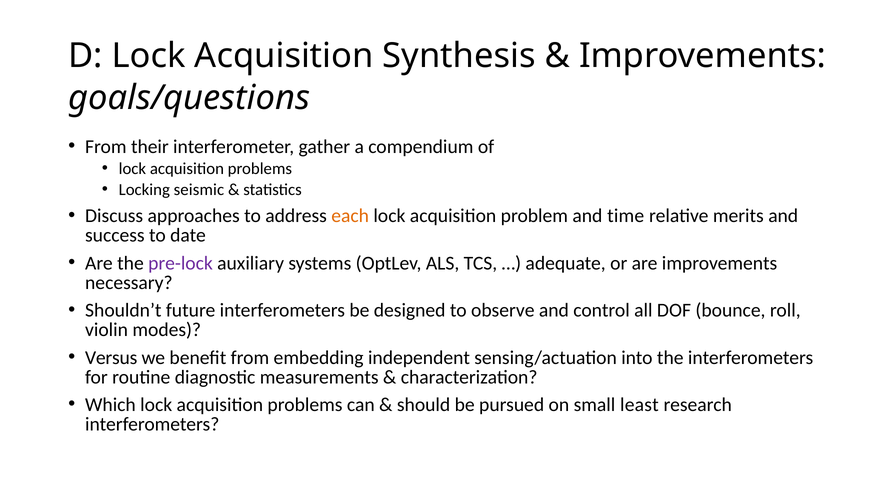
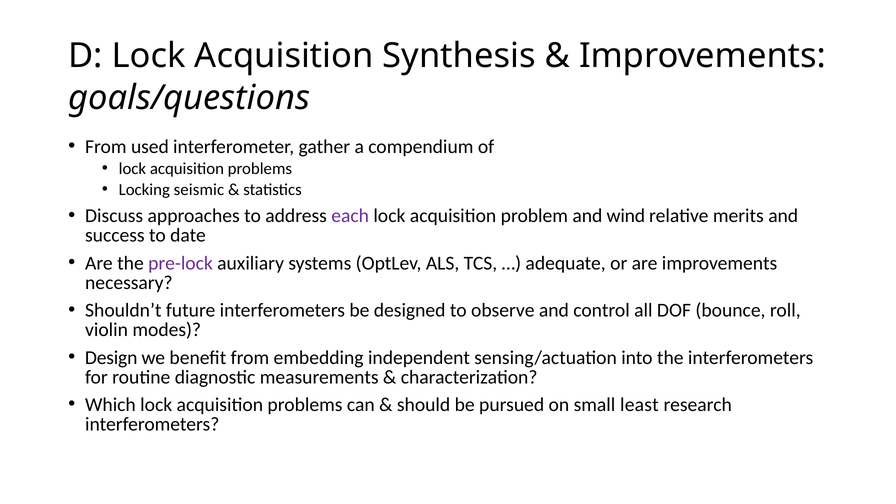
their: their -> used
each colour: orange -> purple
time: time -> wind
Versus: Versus -> Design
